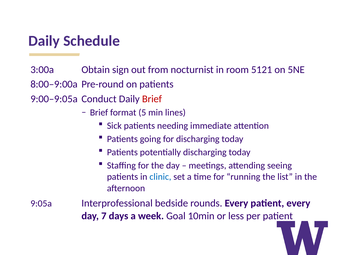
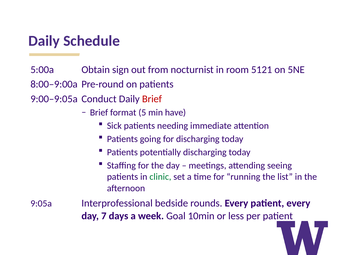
3:00a: 3:00a -> 5:00a
lines: lines -> have
clinic colour: blue -> green
